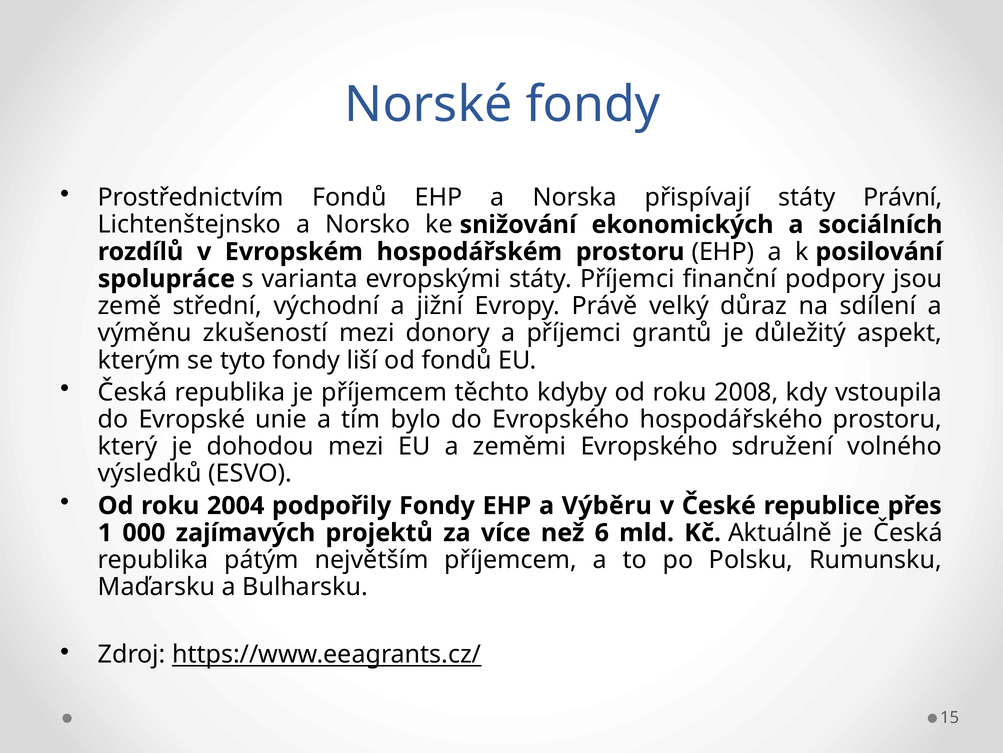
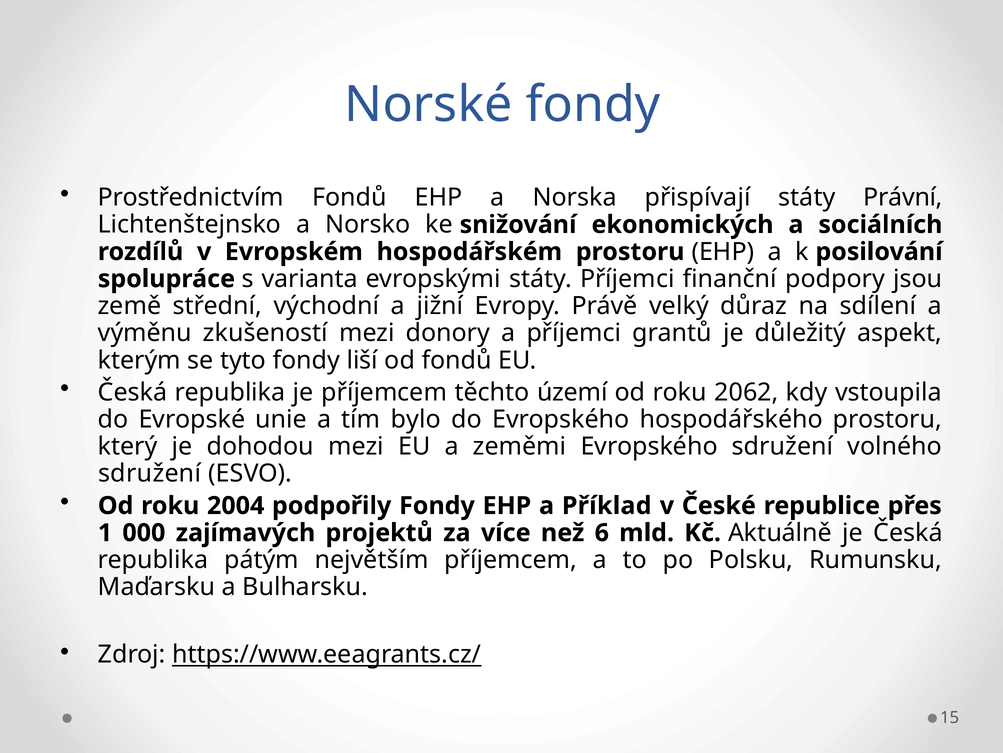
kdyby: kdyby -> území
2008: 2008 -> 2062
výsledků at (150, 473): výsledků -> sdružení
Výběru: Výběru -> Příklad
